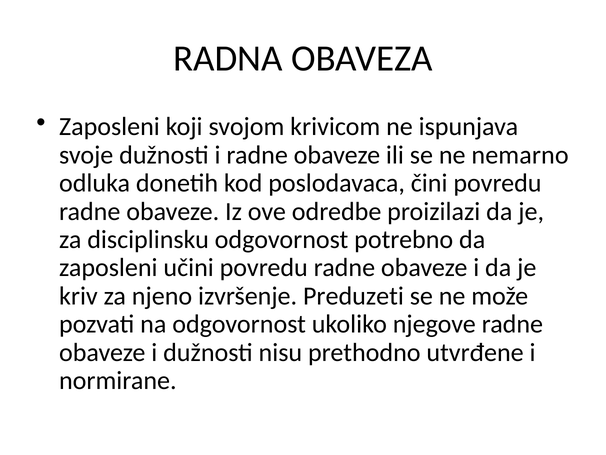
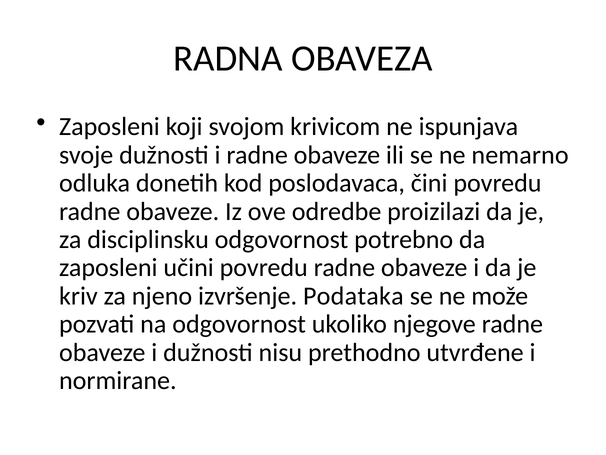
Preduzeti: Preduzeti -> Podataka
